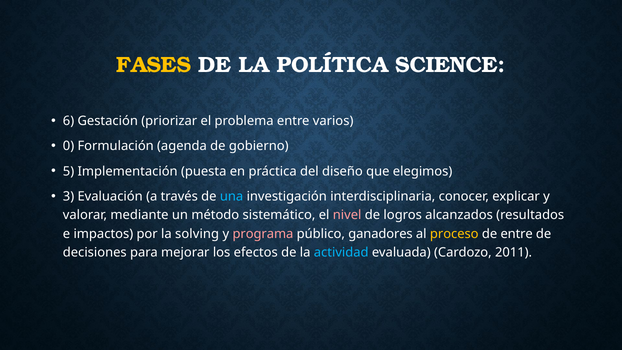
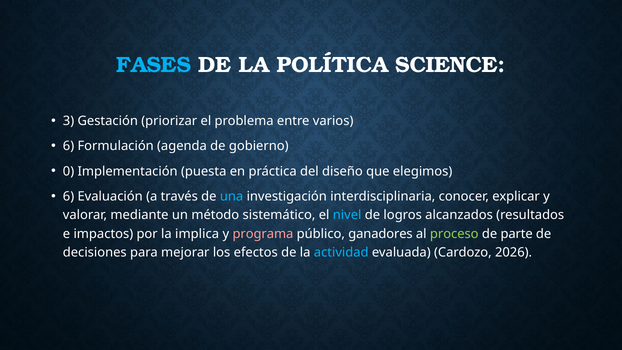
FASES colour: yellow -> light blue
6: 6 -> 3
0 at (69, 146): 0 -> 6
5: 5 -> 0
3 at (69, 196): 3 -> 6
nivel colour: pink -> light blue
solving: solving -> implica
proceso colour: yellow -> light green
de entre: entre -> parte
2011: 2011 -> 2026
